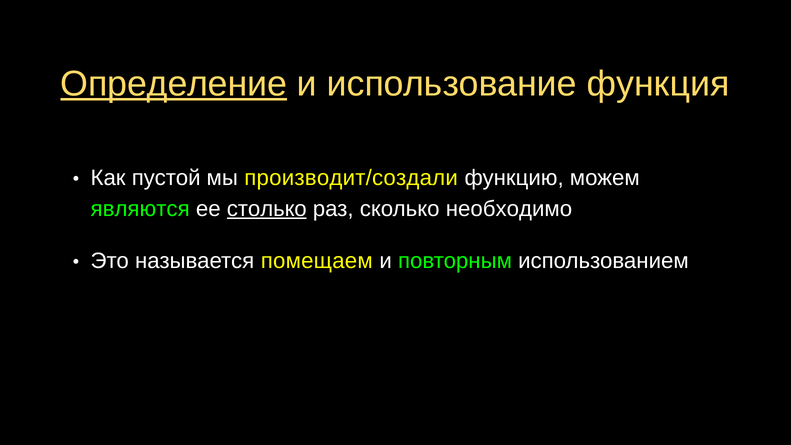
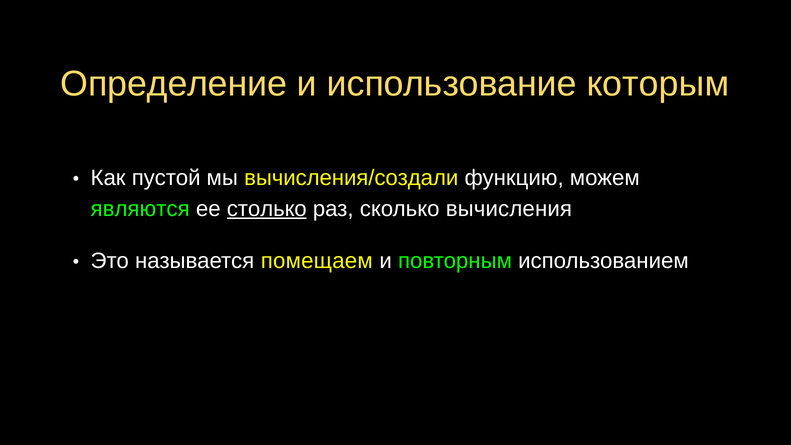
Определение underline: present -> none
функция: функция -> которым
производит/создали: производит/создали -> вычисления/создали
необходимо: необходимо -> вычисления
